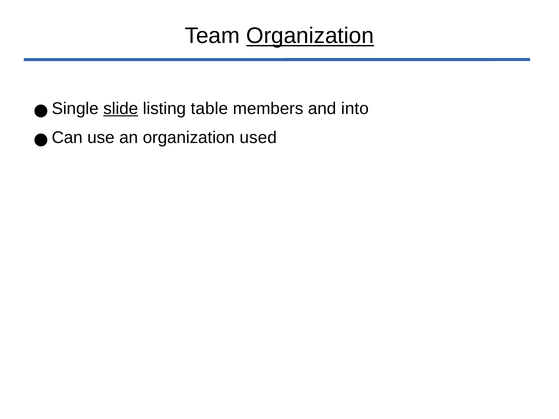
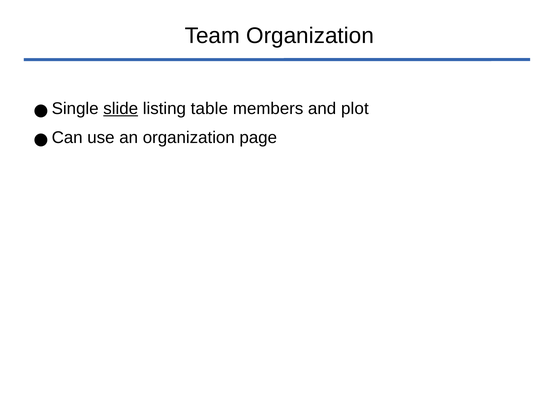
Organization at (310, 36) underline: present -> none
into: into -> plot
used: used -> page
